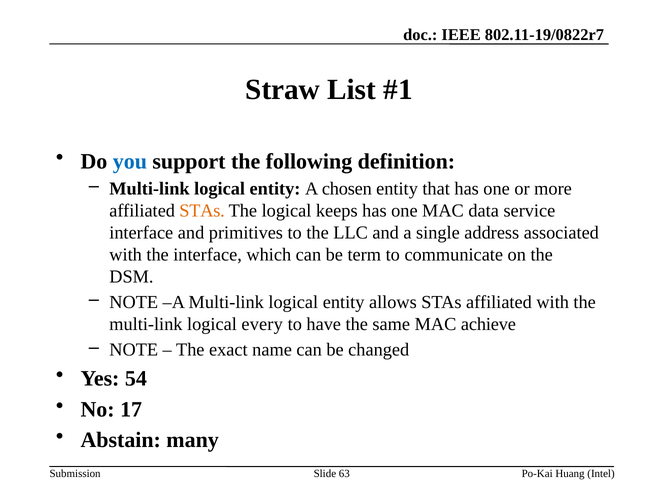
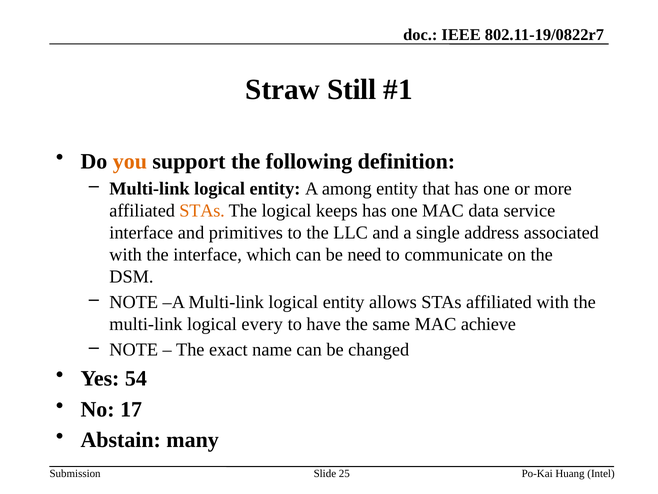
List: List -> Still
you colour: blue -> orange
chosen: chosen -> among
term: term -> need
63: 63 -> 25
